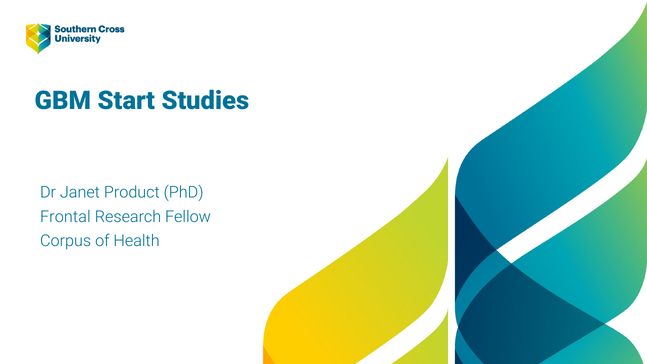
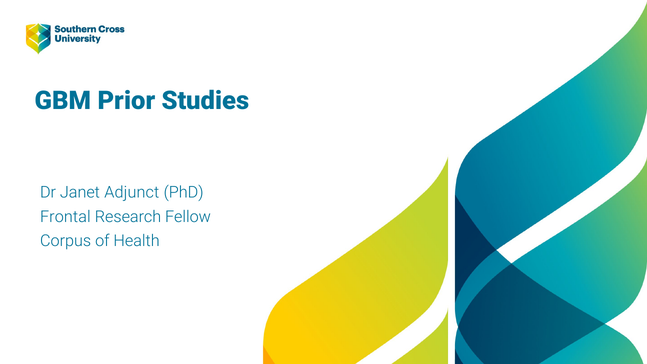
Start: Start -> Prior
Product: Product -> Adjunct
